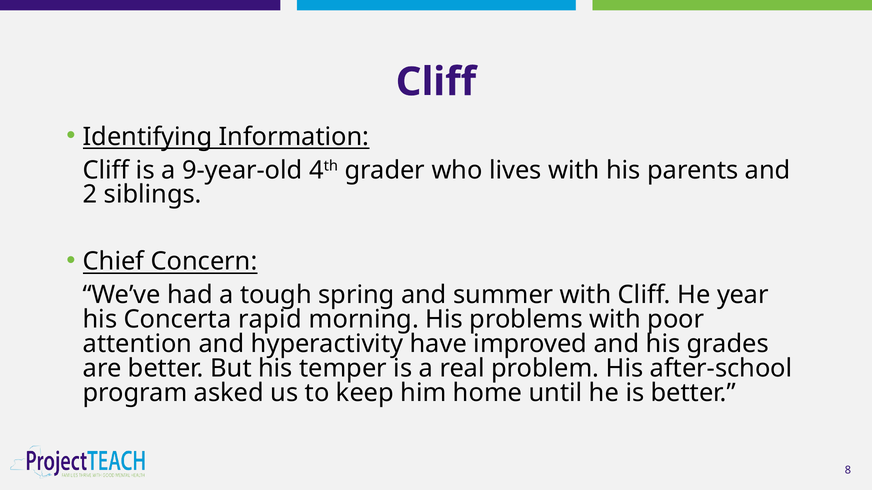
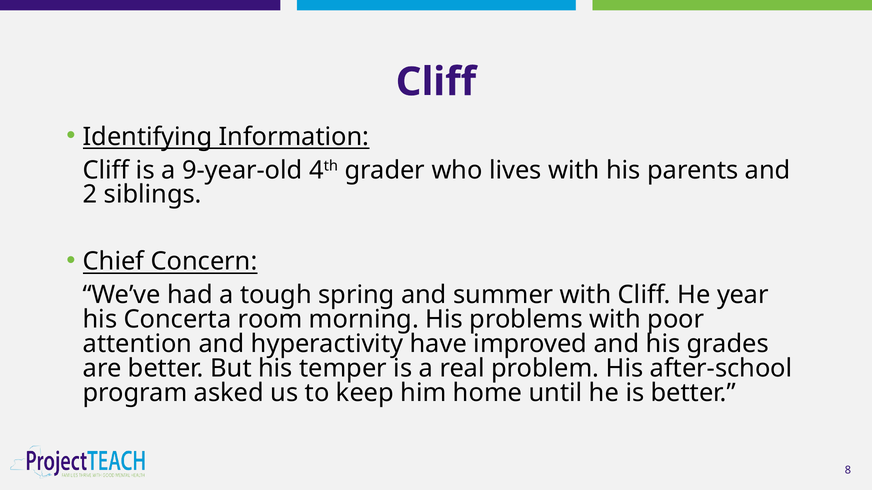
rapid: rapid -> room
